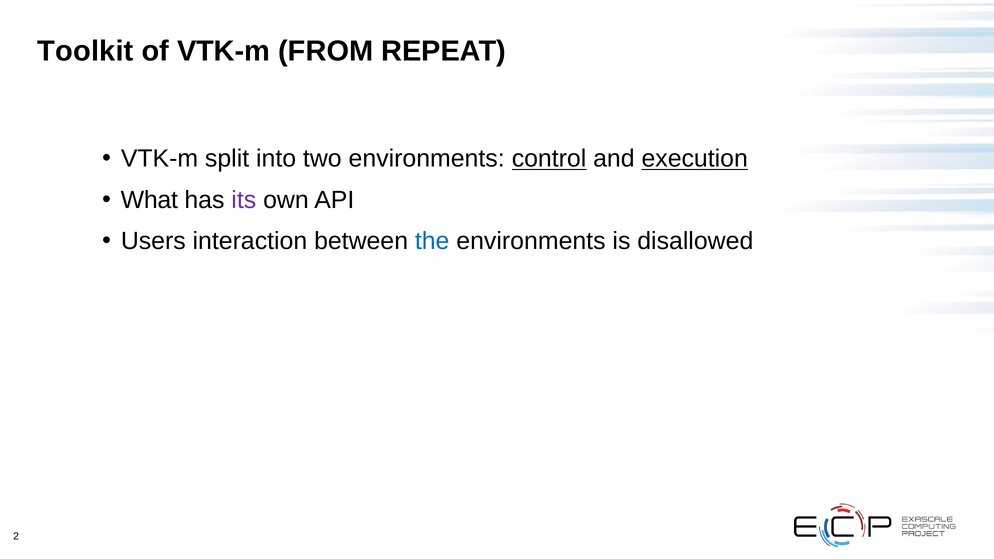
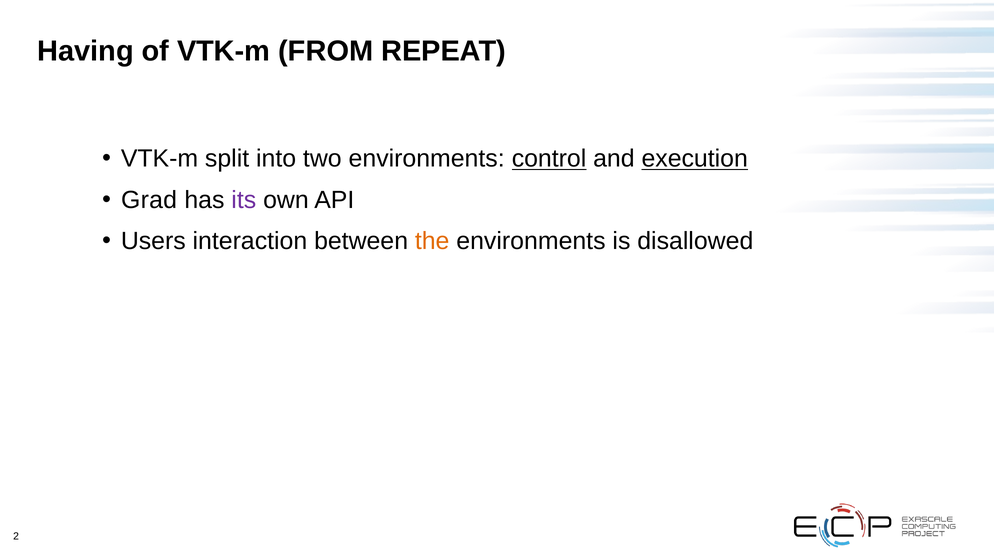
Toolkit: Toolkit -> Having
What: What -> Grad
the colour: blue -> orange
